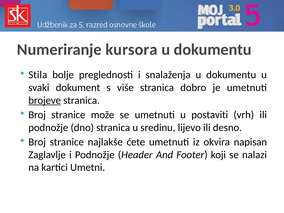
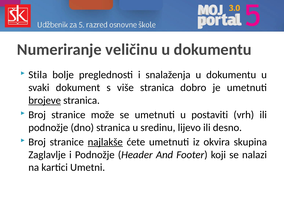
kursora: kursora -> veličinu
najlakše underline: none -> present
napisan: napisan -> skupina
